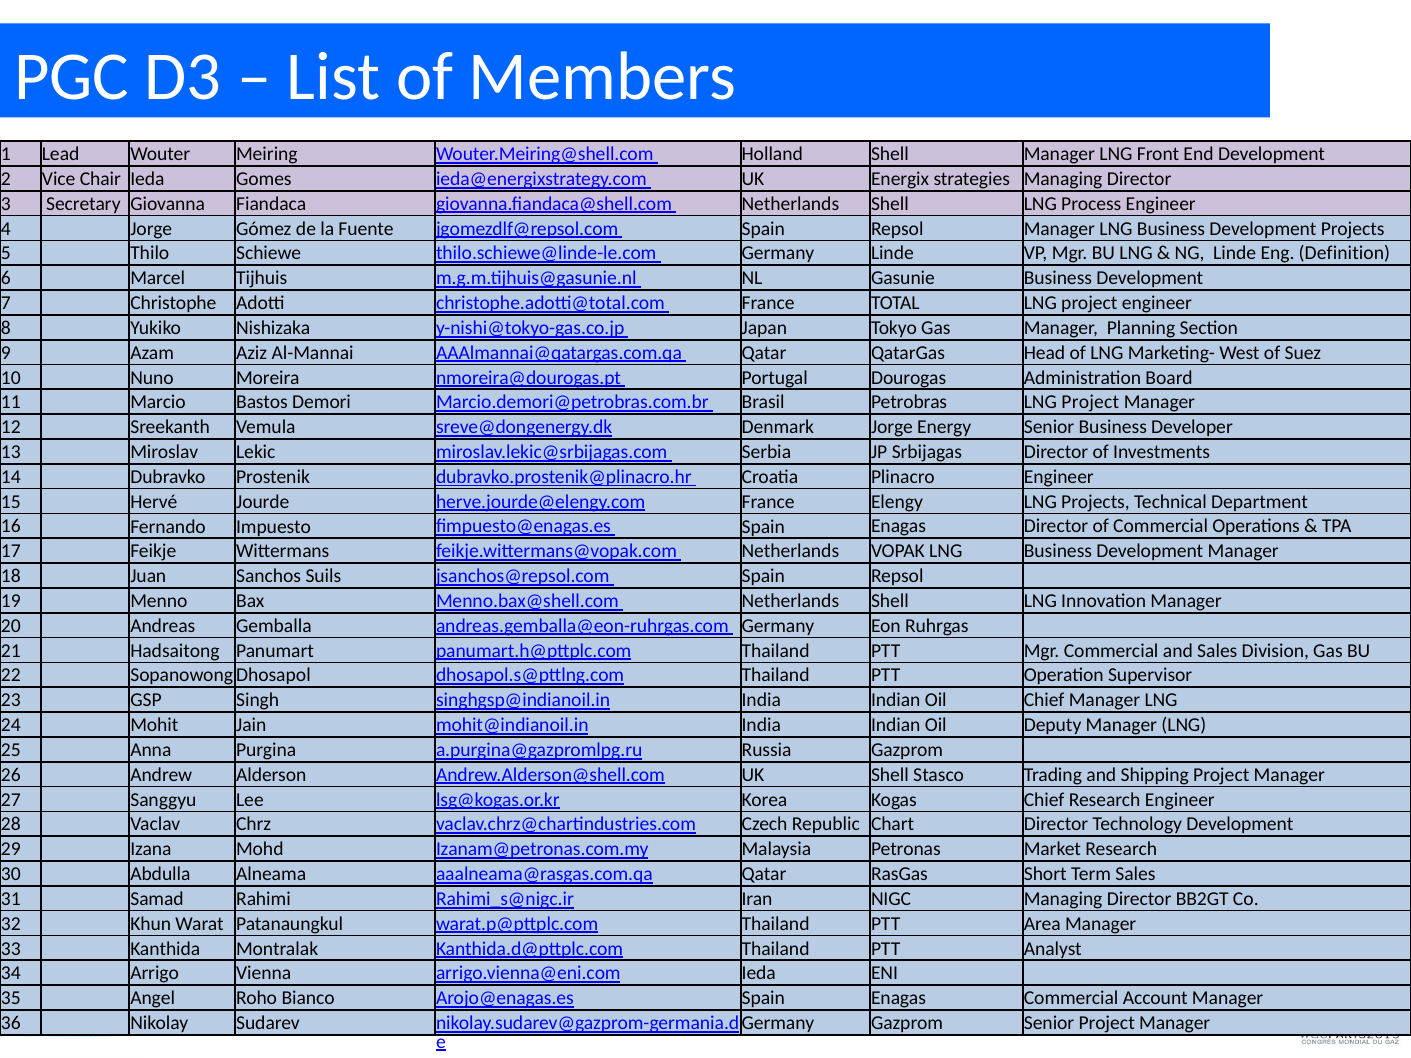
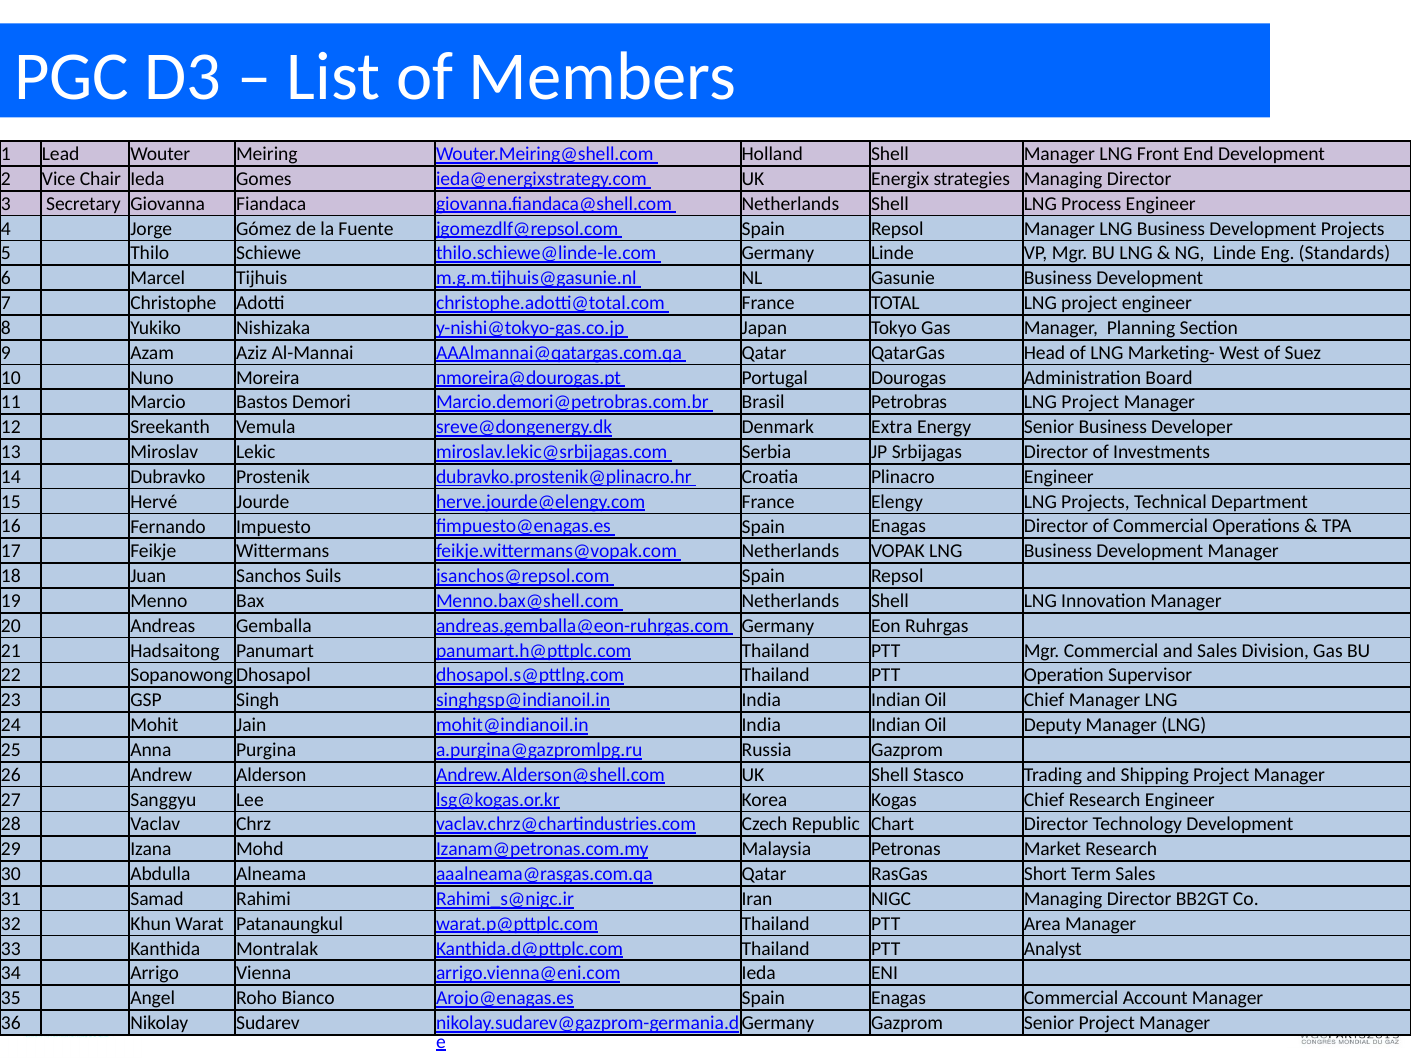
Definition: Definition -> Standards
Denmark Jorge: Jorge -> Extra
